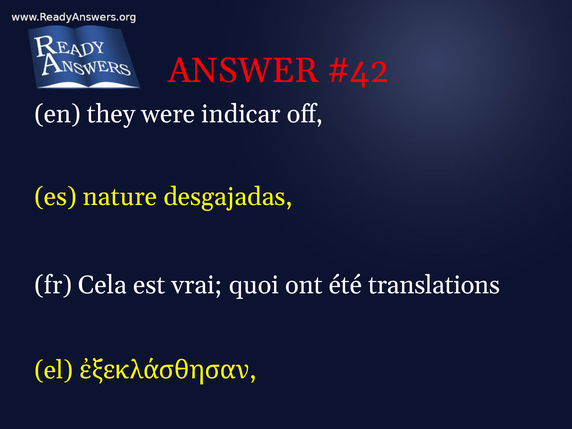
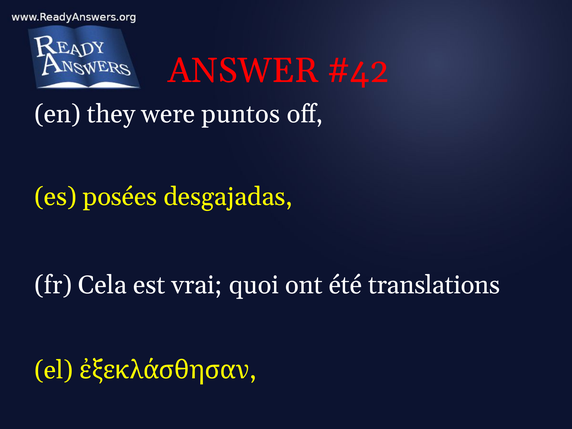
indicar: indicar -> puntos
nature: nature -> posées
